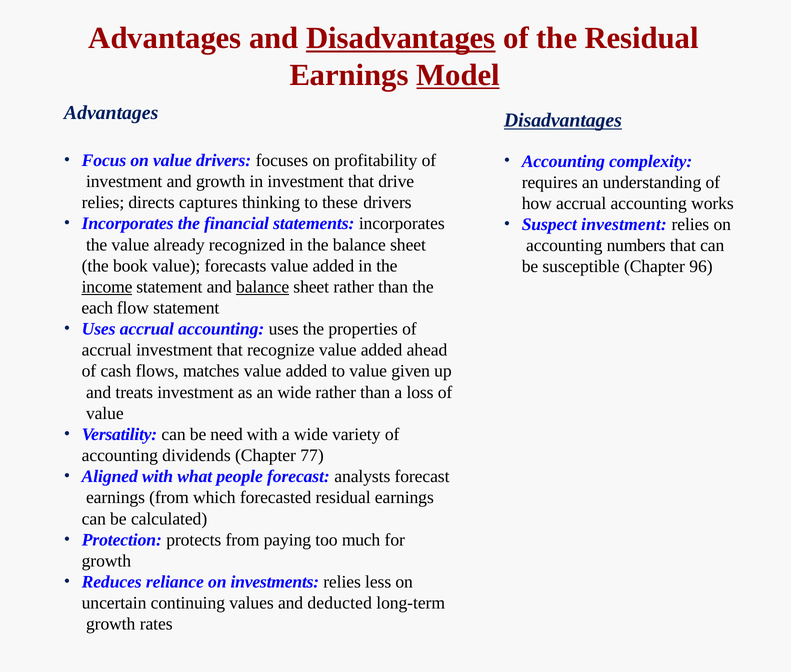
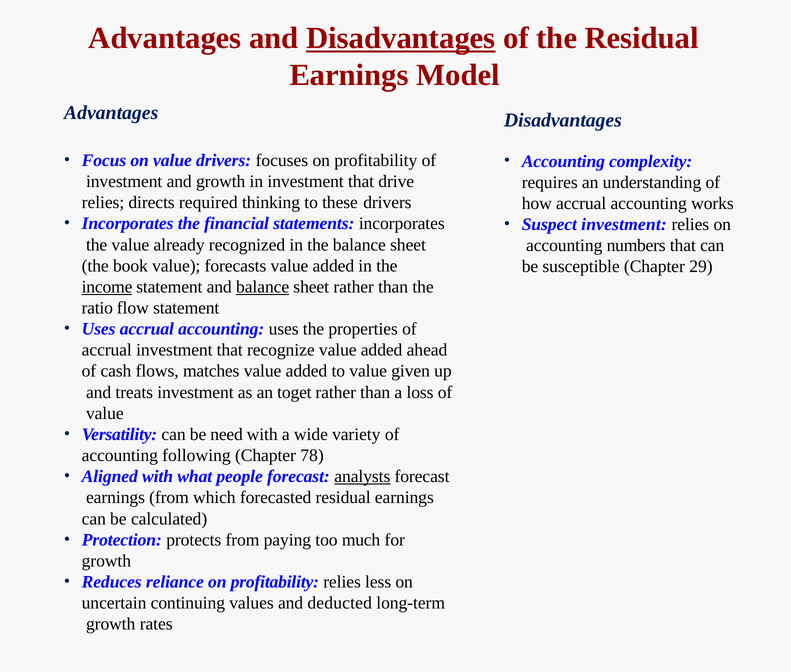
Model underline: present -> none
Disadvantages at (563, 120) underline: present -> none
captures: captures -> required
96: 96 -> 29
each: each -> ratio
an wide: wide -> toget
dividends: dividends -> following
77: 77 -> 78
analysts underline: none -> present
reliance on investments: investments -> profitability
